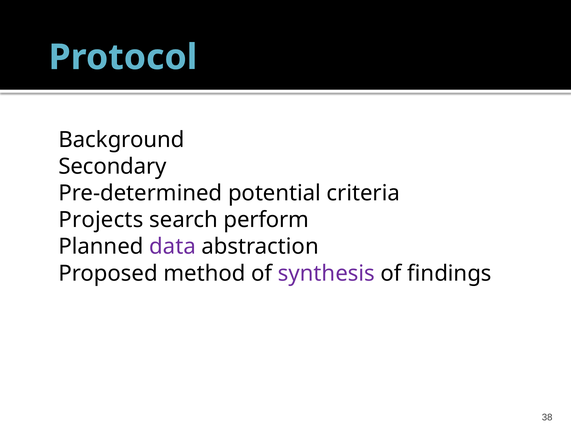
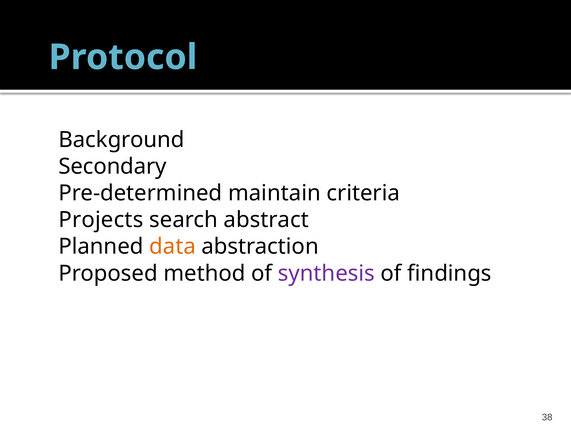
potential: potential -> maintain
perform: perform -> abstract
data colour: purple -> orange
